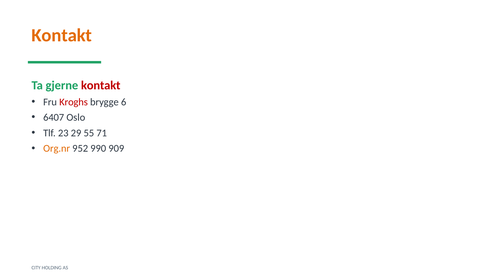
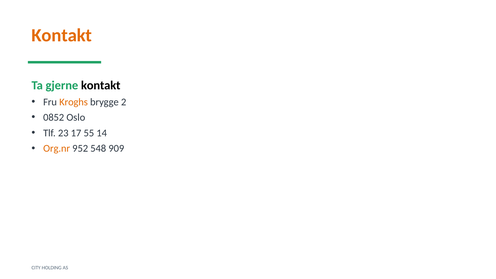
kontakt at (101, 85) colour: red -> black
Kroghs colour: red -> orange
6: 6 -> 2
6407: 6407 -> 0852
29: 29 -> 17
71: 71 -> 14
990: 990 -> 548
